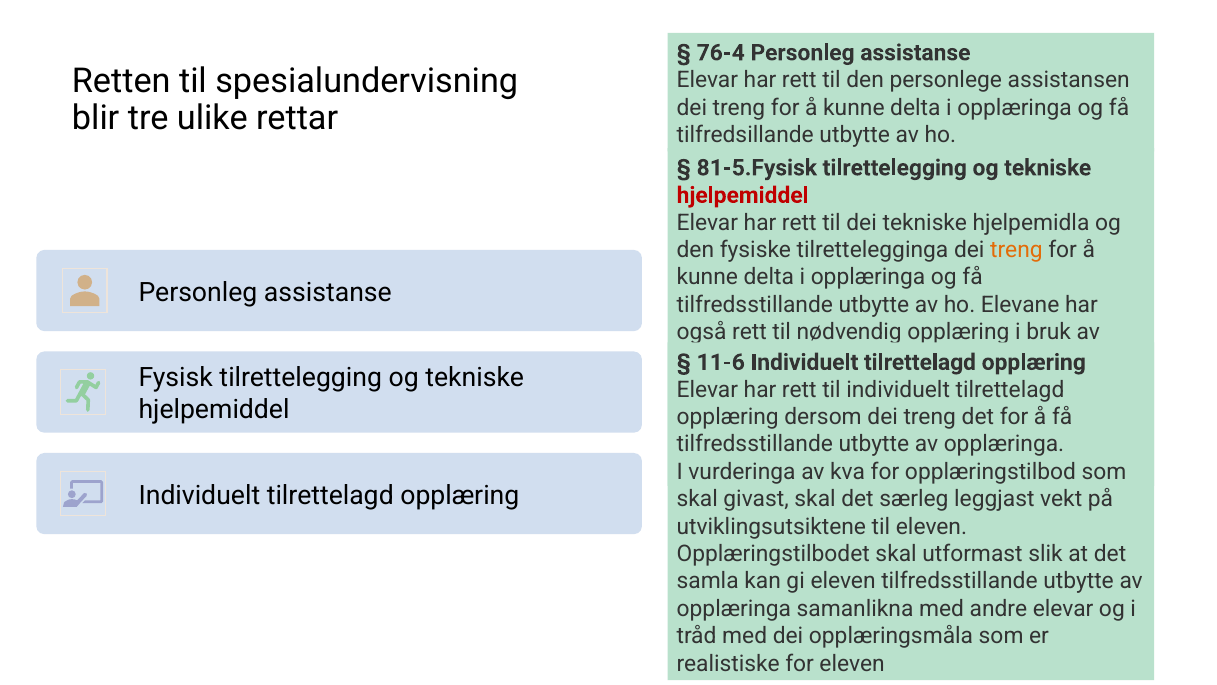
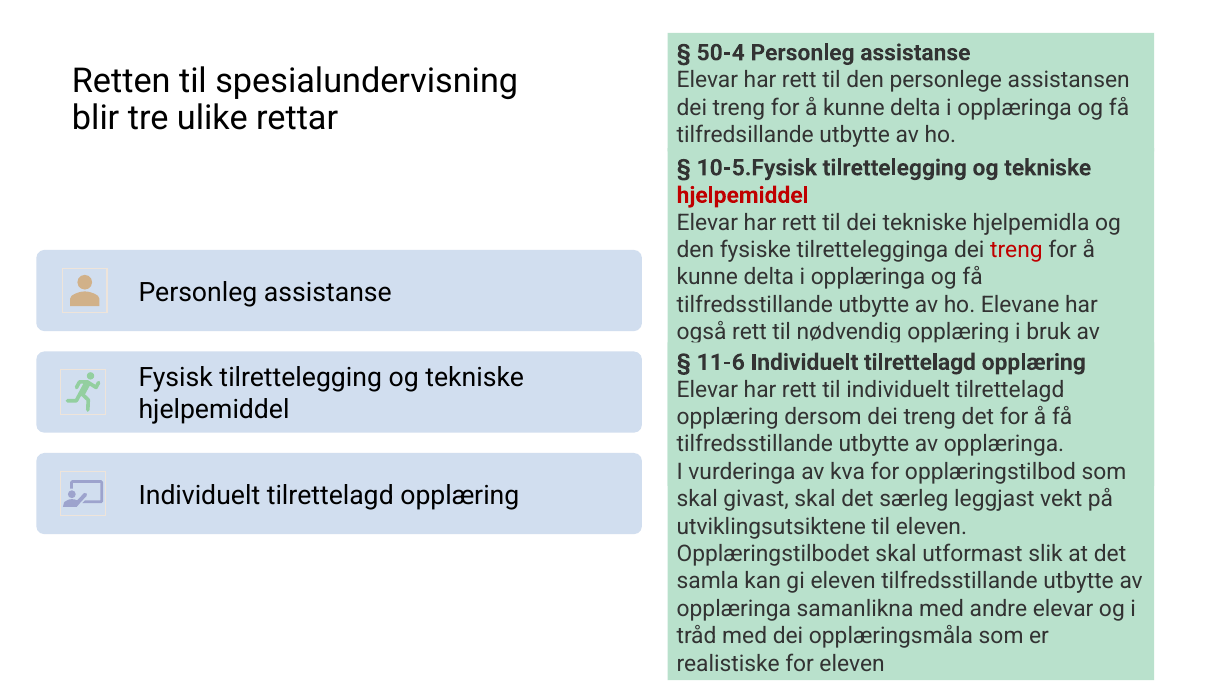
76-4: 76-4 -> 50-4
81-5.Fysisk: 81-5.Fysisk -> 10-5.Fysisk
treng at (1016, 250) colour: orange -> red
